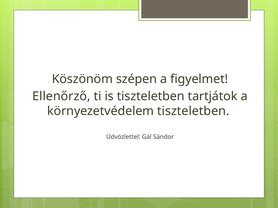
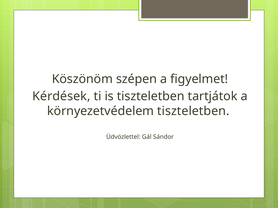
Ellenőrző: Ellenőrző -> Kérdések
